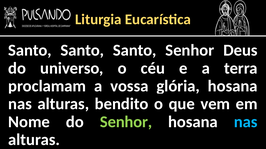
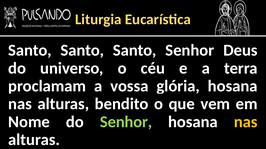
nas at (246, 122) colour: light blue -> yellow
